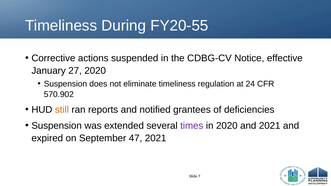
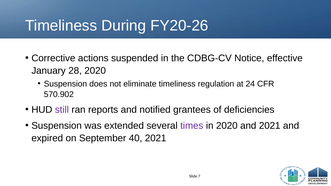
FY20-55: FY20-55 -> FY20-26
27: 27 -> 28
still colour: orange -> purple
47: 47 -> 40
